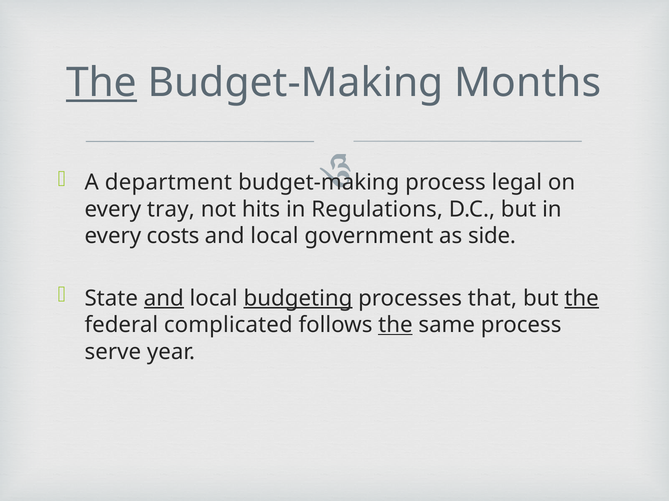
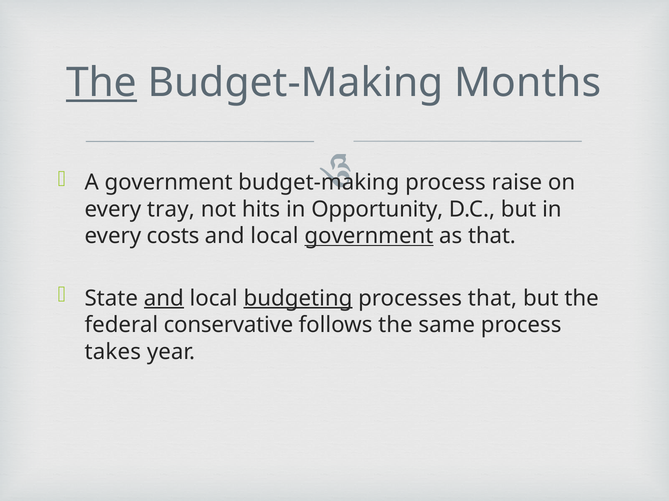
A department: department -> government
legal: legal -> raise
Regulations: Regulations -> Opportunity
government at (369, 236) underline: none -> present
as side: side -> that
the at (582, 299) underline: present -> none
complicated: complicated -> conservative
the at (395, 325) underline: present -> none
serve: serve -> takes
